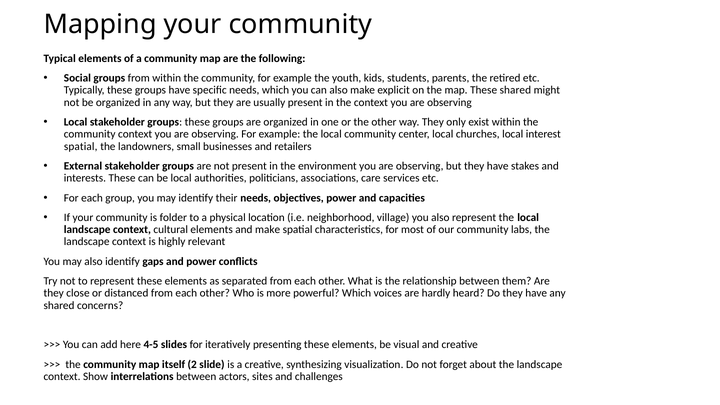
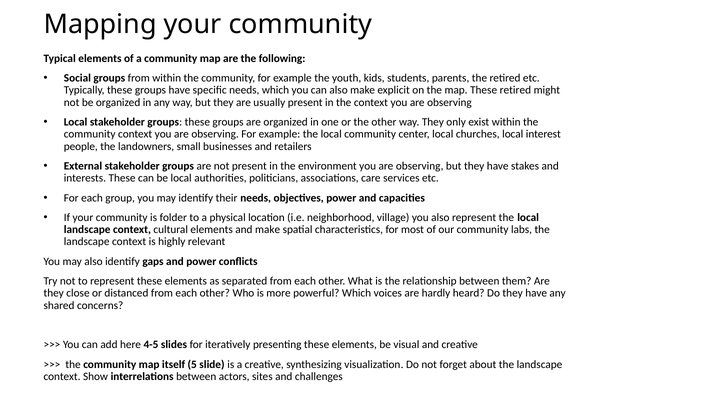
These shared: shared -> retired
spatial at (81, 146): spatial -> people
2: 2 -> 5
